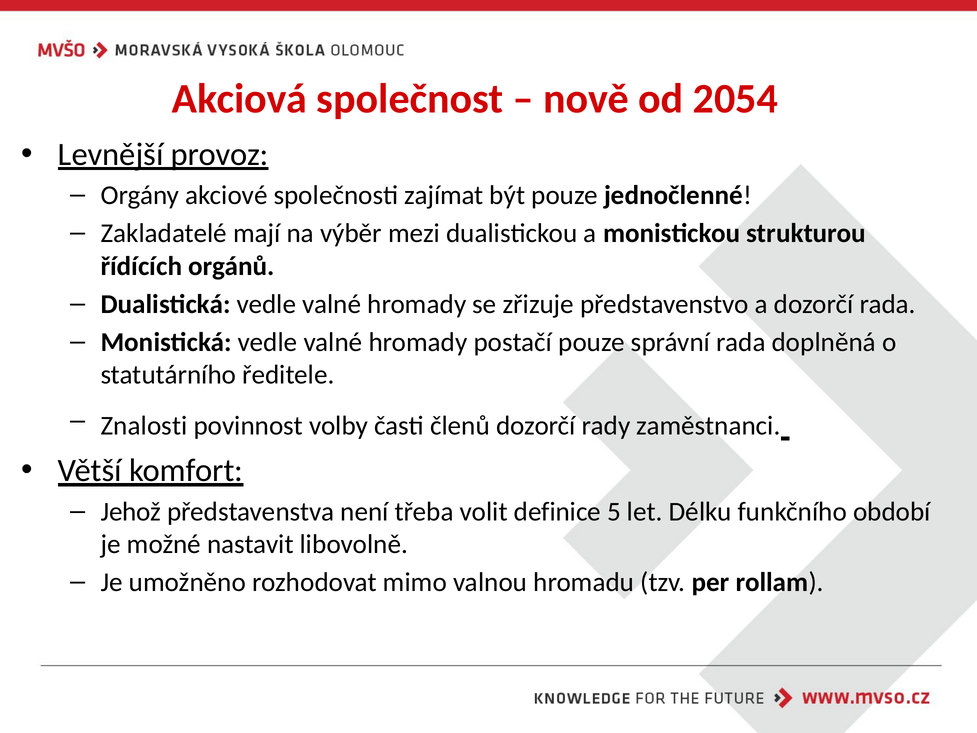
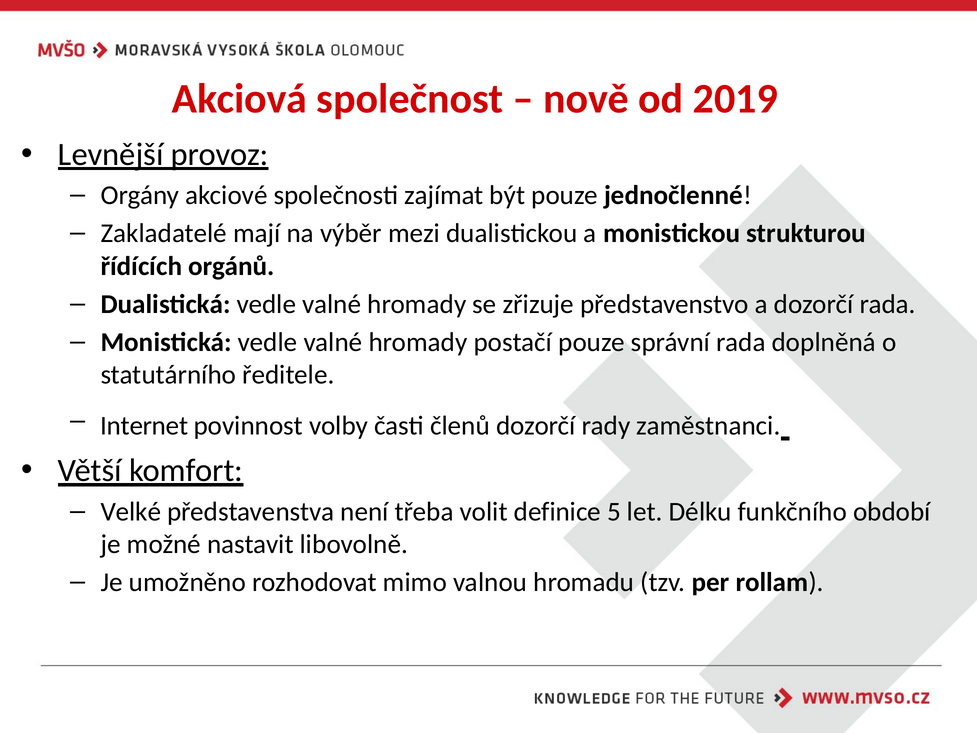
2054: 2054 -> 2019
Znalosti: Znalosti -> Internet
Jehož: Jehož -> Velké
